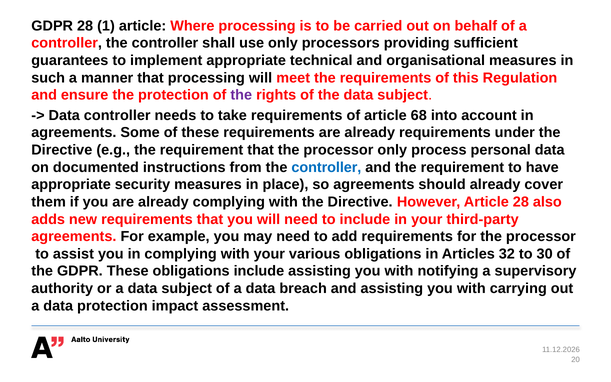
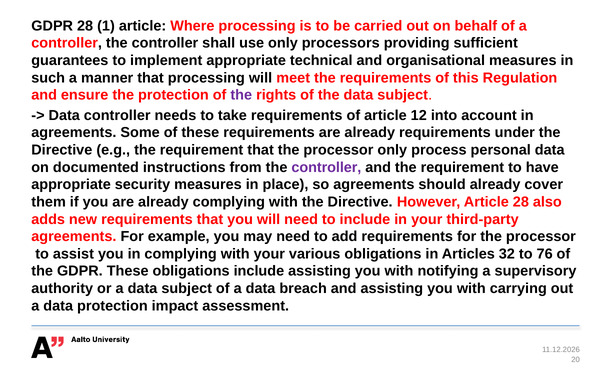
68: 68 -> 12
controller at (326, 167) colour: blue -> purple
30: 30 -> 76
